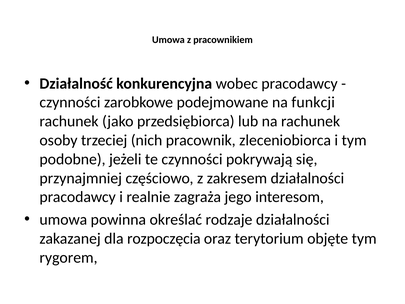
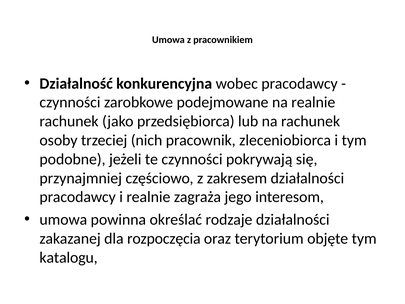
na funkcji: funkcji -> realnie
rygorem: rygorem -> katalogu
